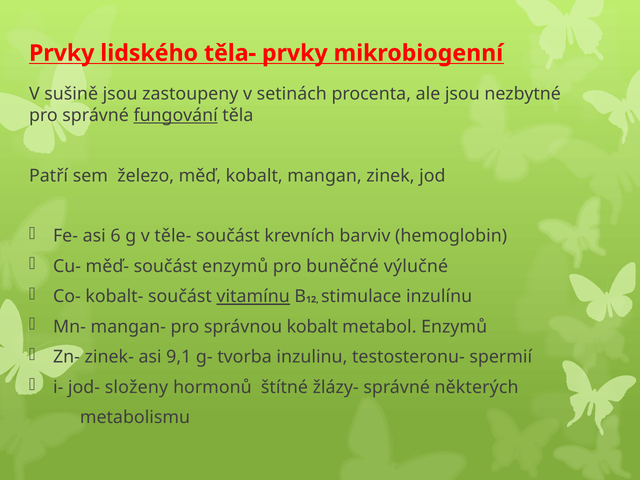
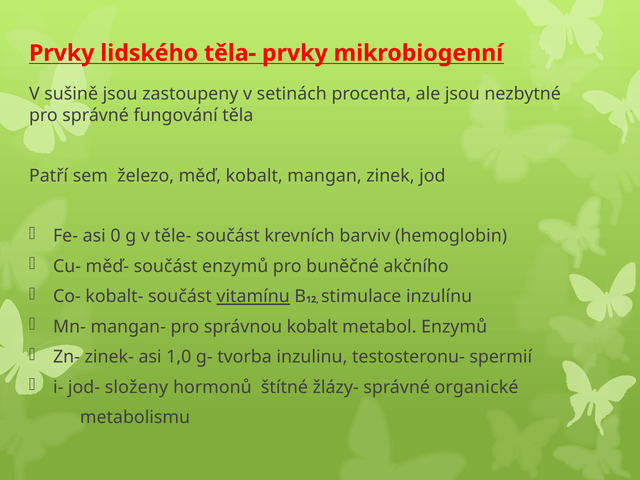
fungování underline: present -> none
6: 6 -> 0
výlučné: výlučné -> akčního
9,1: 9,1 -> 1,0
některých: některých -> organické
